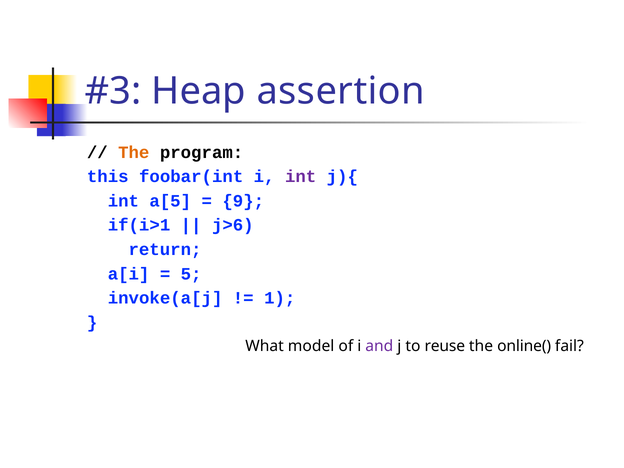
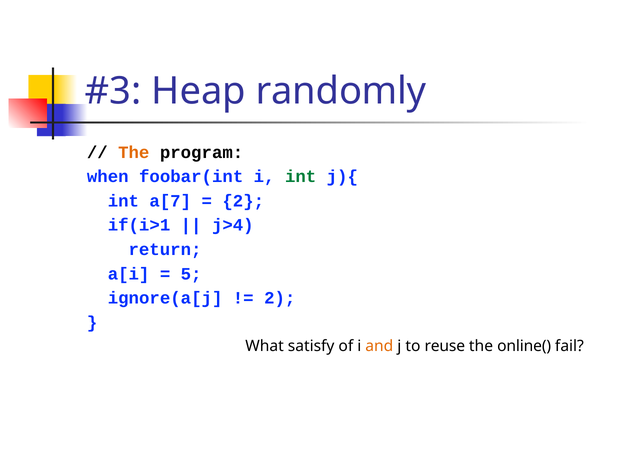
assertion: assertion -> randomly
this: this -> when
int at (301, 177) colour: purple -> green
a[5: a[5 -> a[7
9 at (243, 201): 9 -> 2
j>6: j>6 -> j>4
invoke(a[j: invoke(a[j -> ignore(a[j
1 at (280, 298): 1 -> 2
model: model -> satisfy
and colour: purple -> orange
